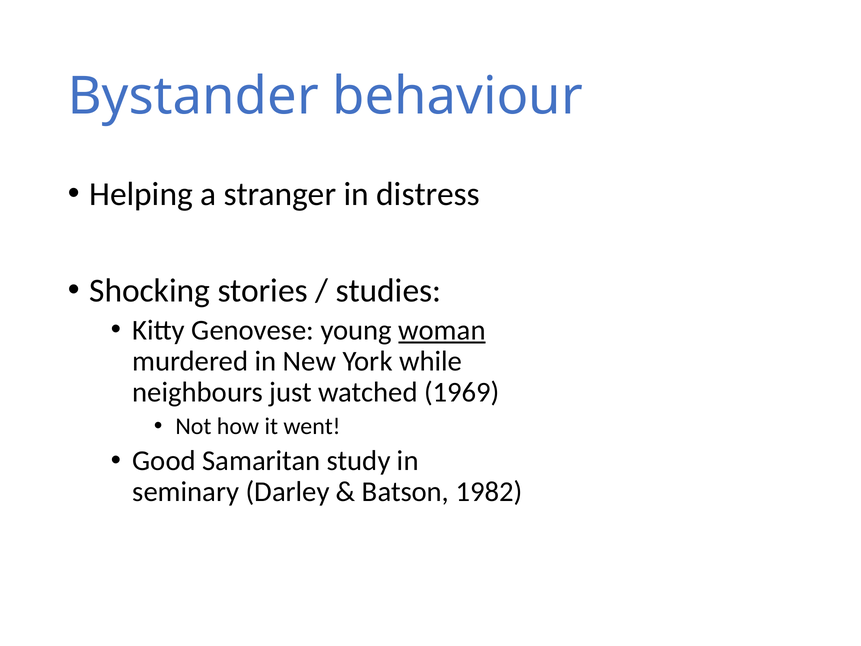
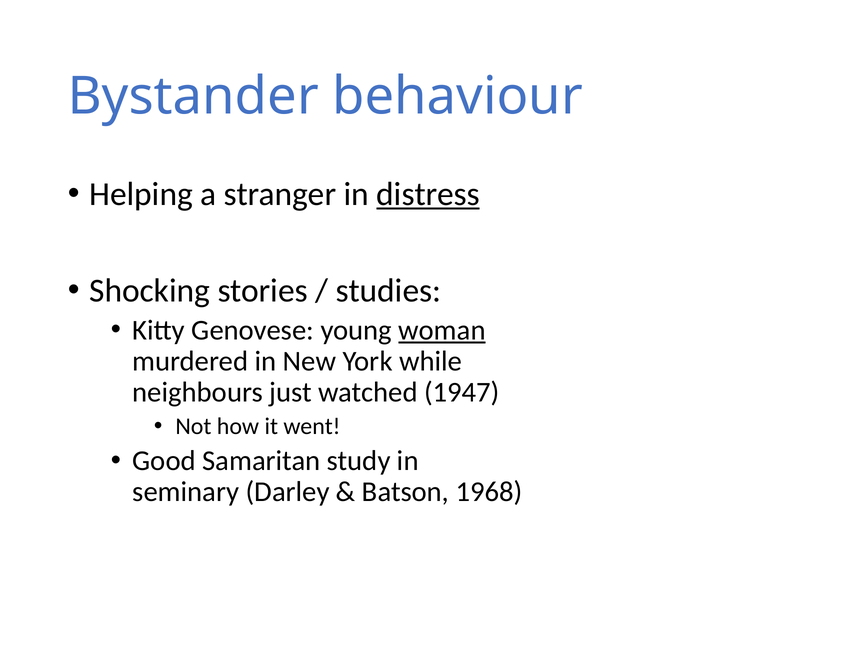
distress underline: none -> present
1969: 1969 -> 1947
1982: 1982 -> 1968
